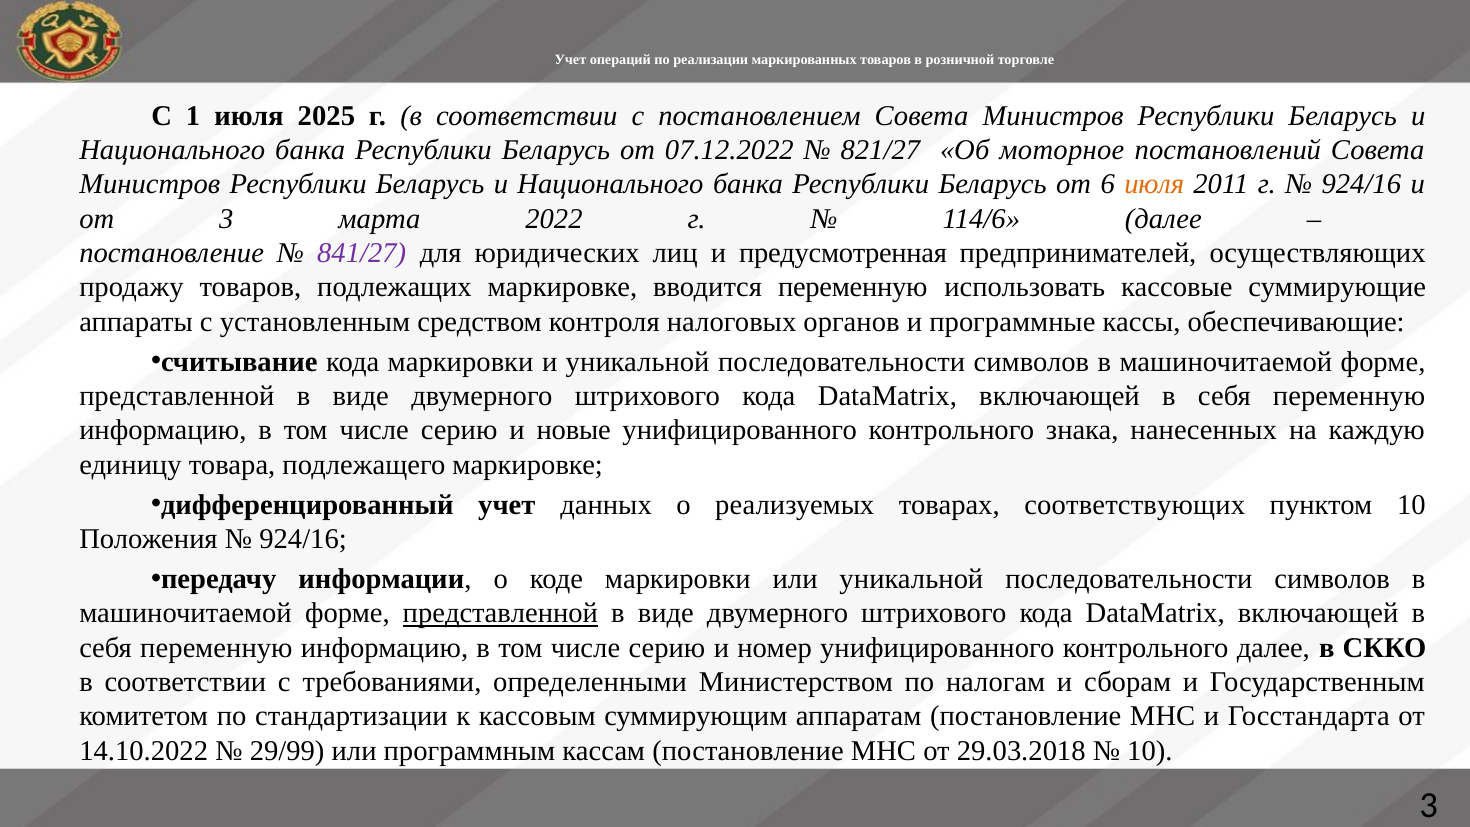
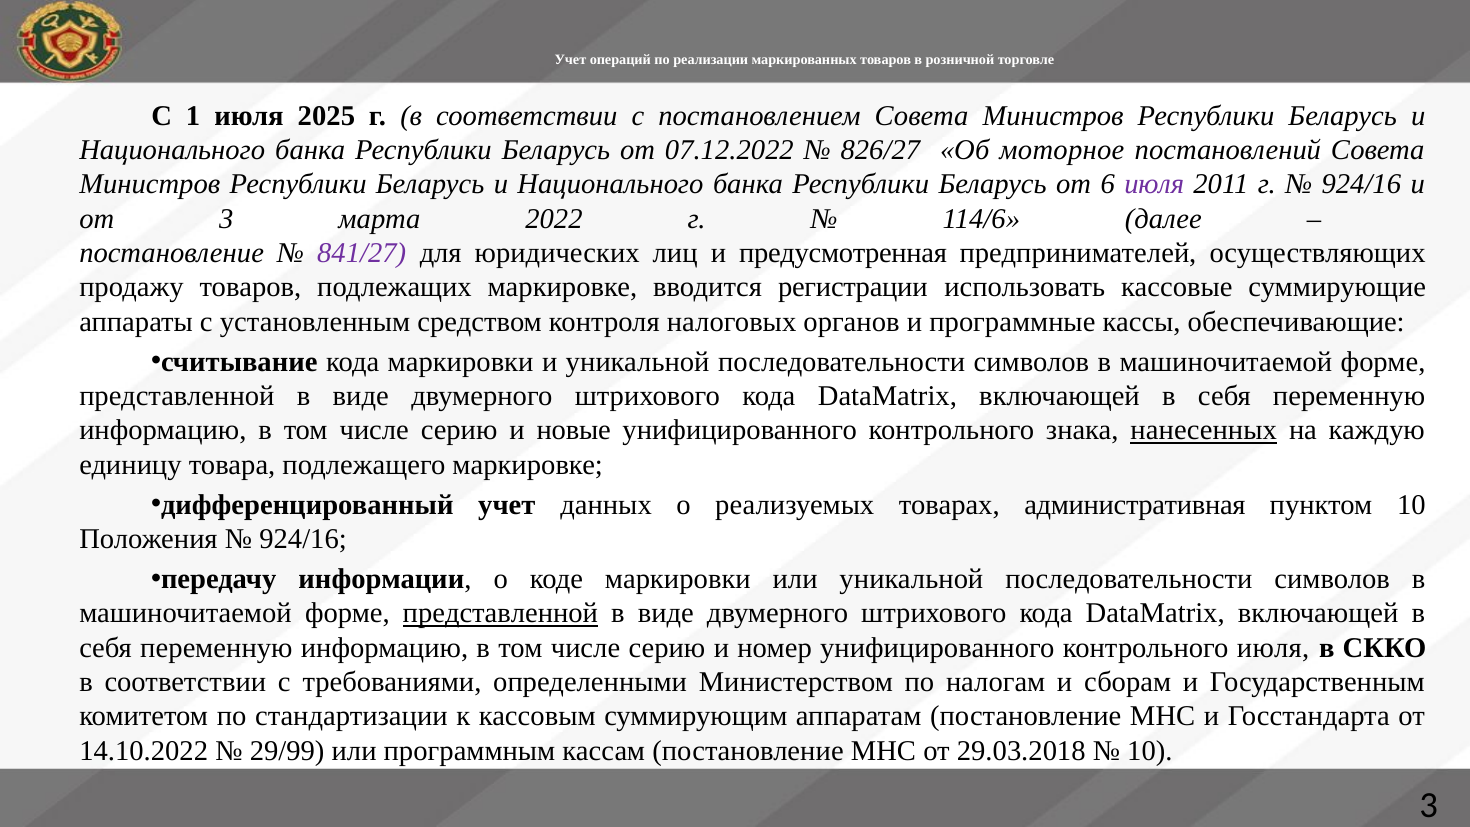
821/27: 821/27 -> 826/27
июля at (1154, 184) colour: orange -> purple
вводится переменную: переменную -> регистрации
нанесенных underline: none -> present
соответствующих: соответствующих -> административная
контрольного далее: далее -> июля
